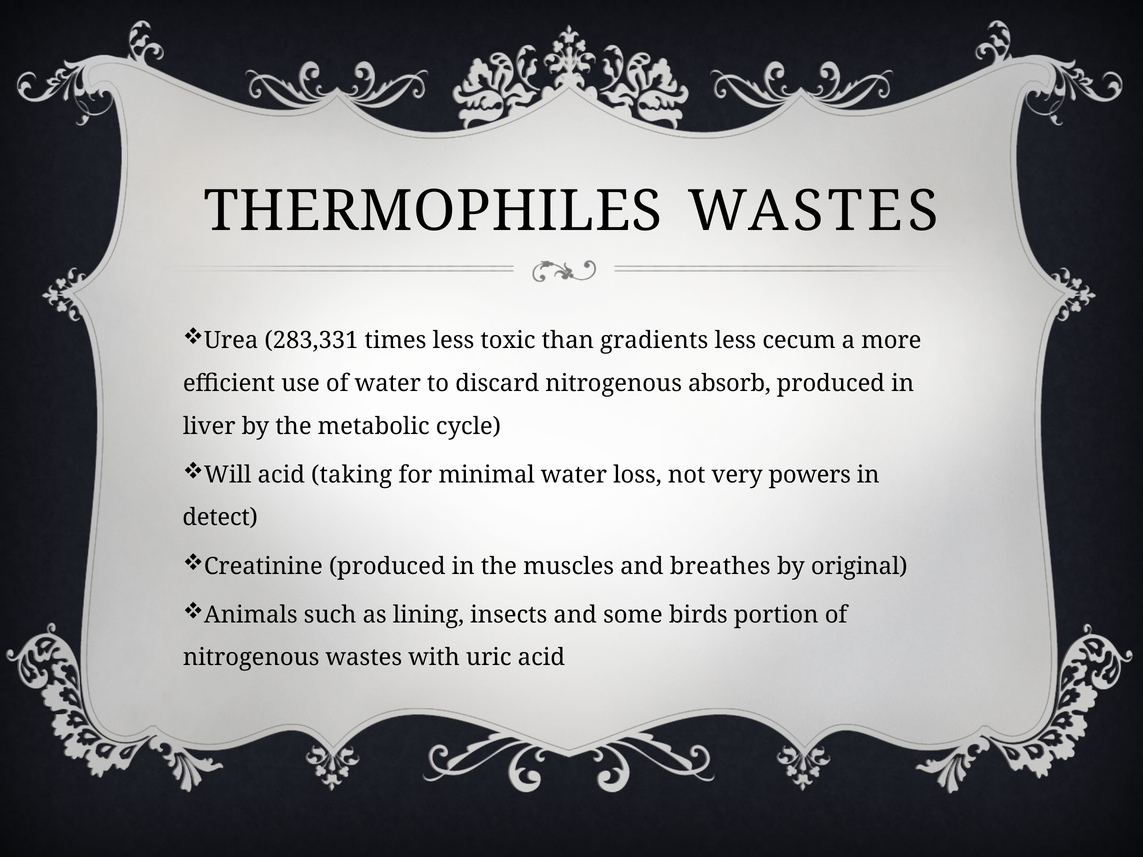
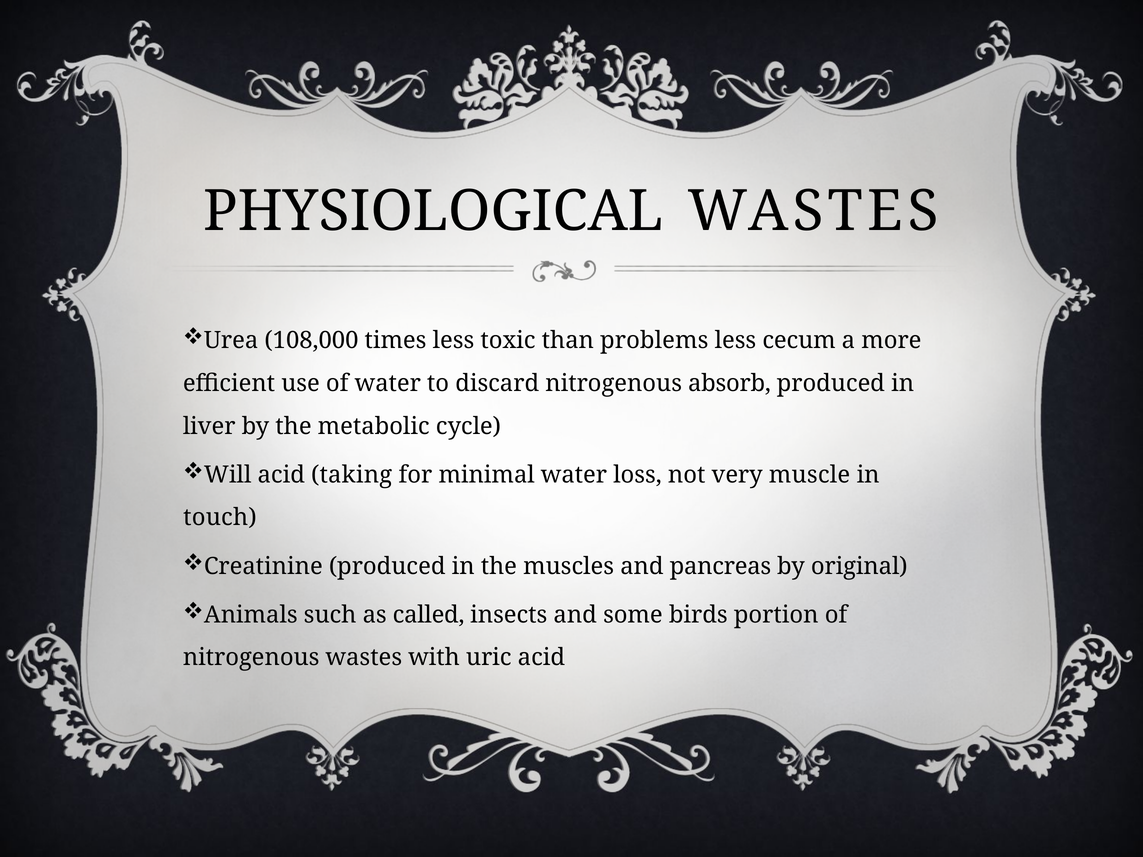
THERMOPHILES: THERMOPHILES -> PHYSIOLOGICAL
283,331: 283,331 -> 108,000
gradients: gradients -> problems
powers: powers -> muscle
detect: detect -> touch
breathes: breathes -> pancreas
lining: lining -> called
